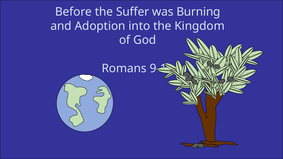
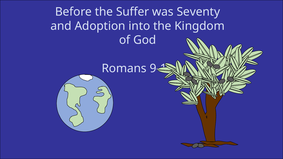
Burning: Burning -> Seventy
